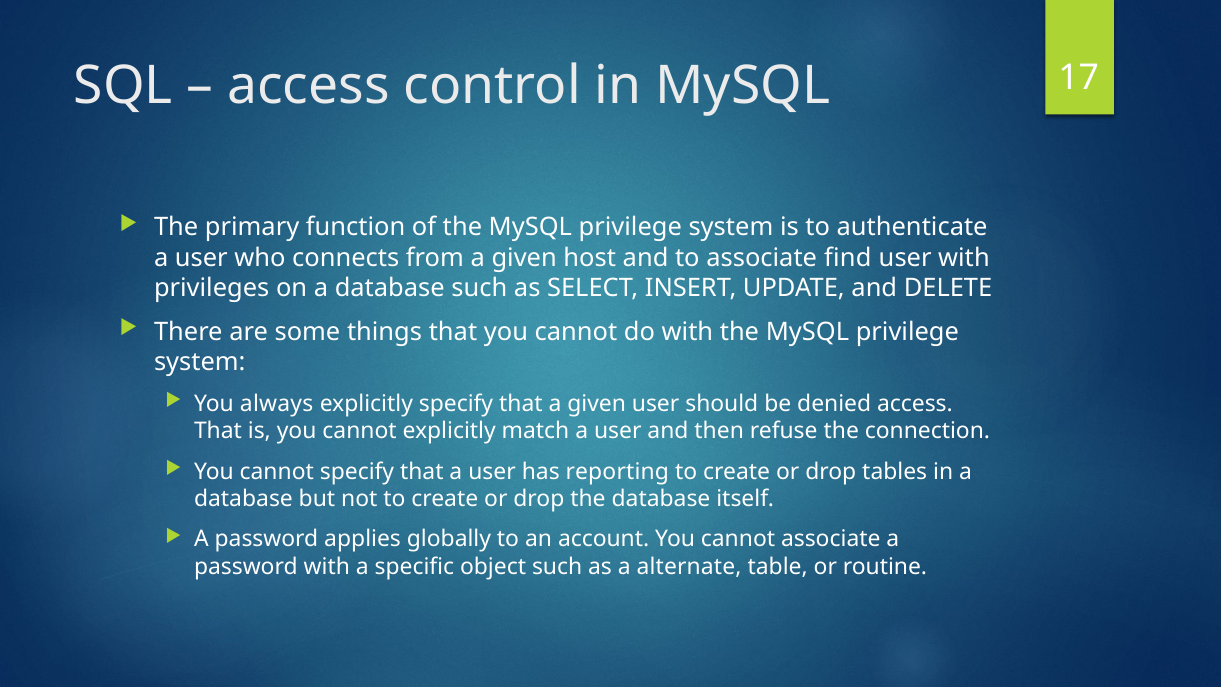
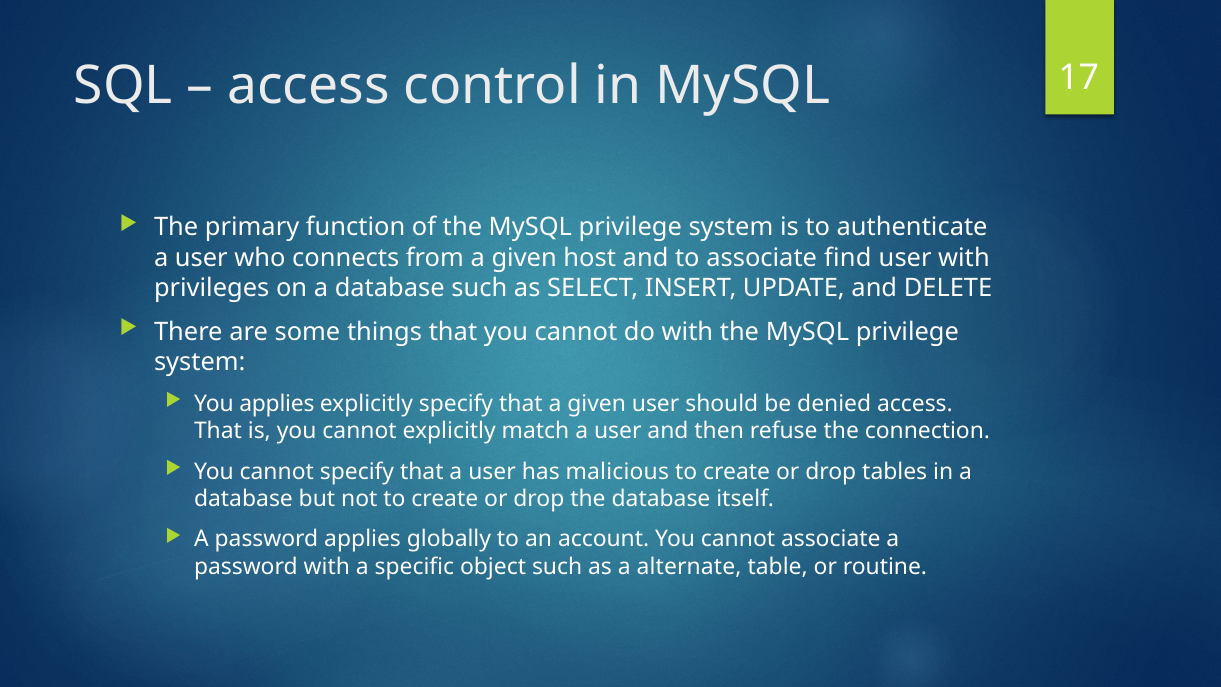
You always: always -> applies
reporting: reporting -> malicious
